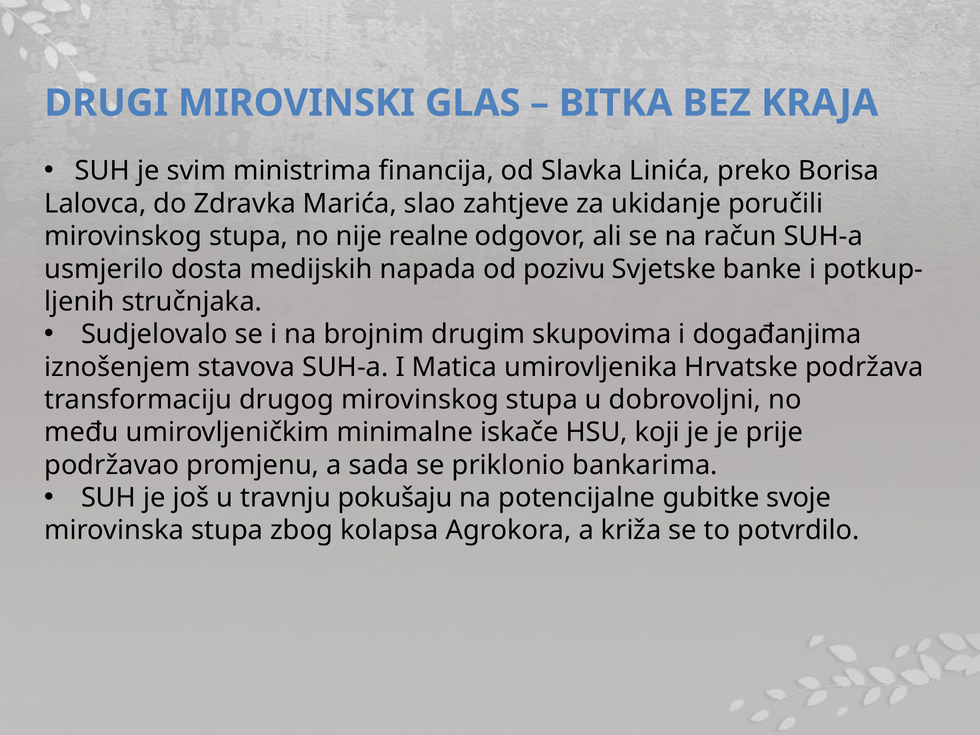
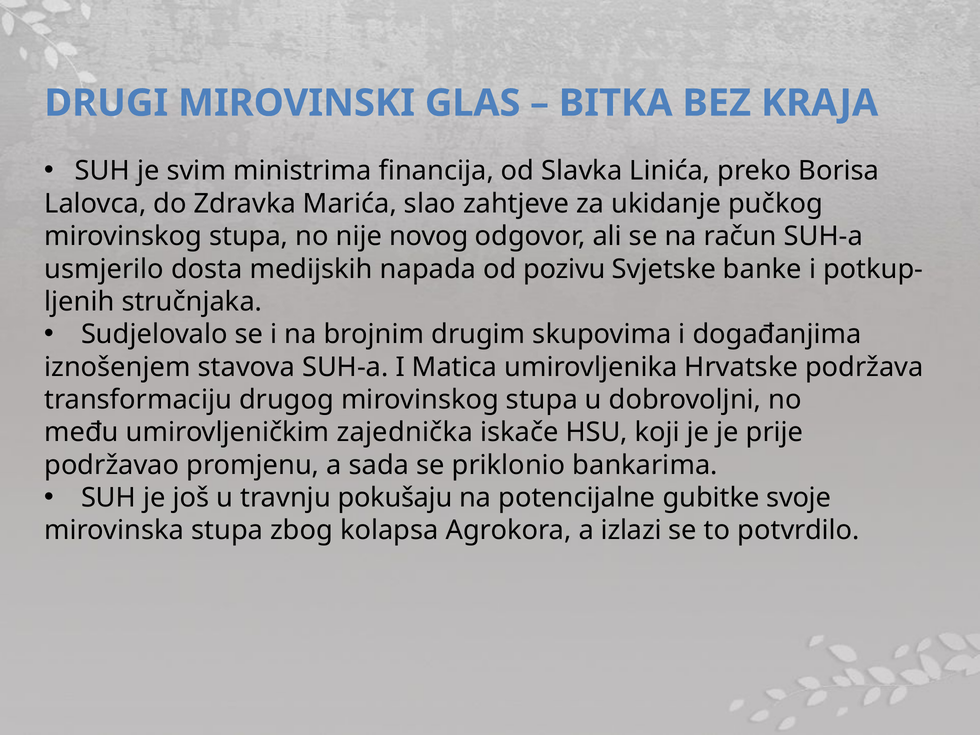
poručili: poručili -> pučkog
realne: realne -> novog
minimalne: minimalne -> zajednička
križa: križa -> izlazi
